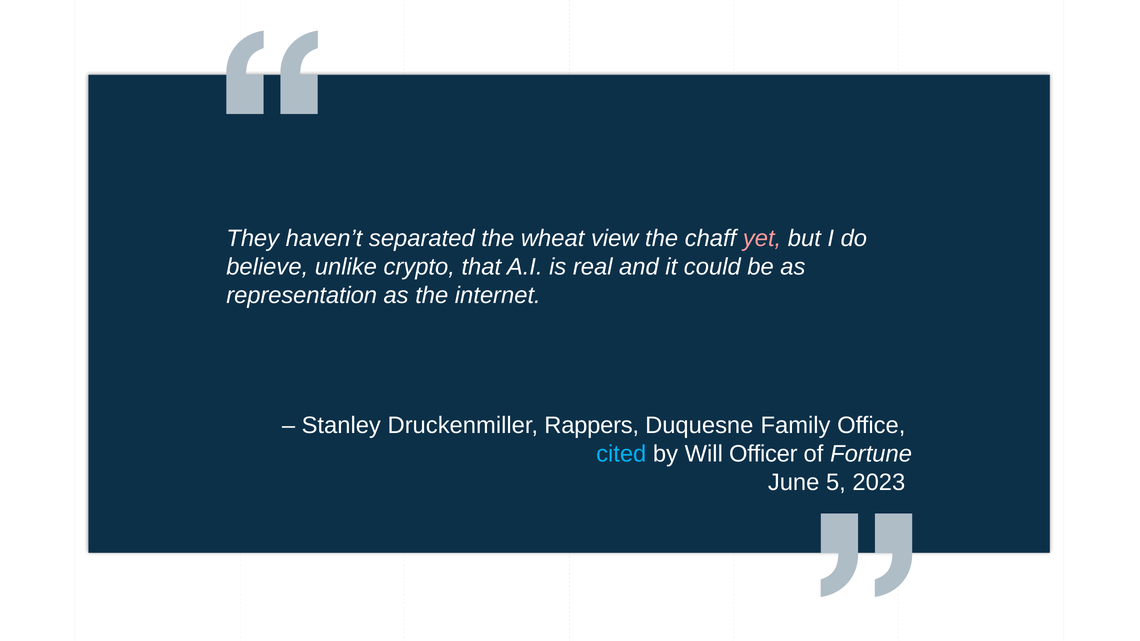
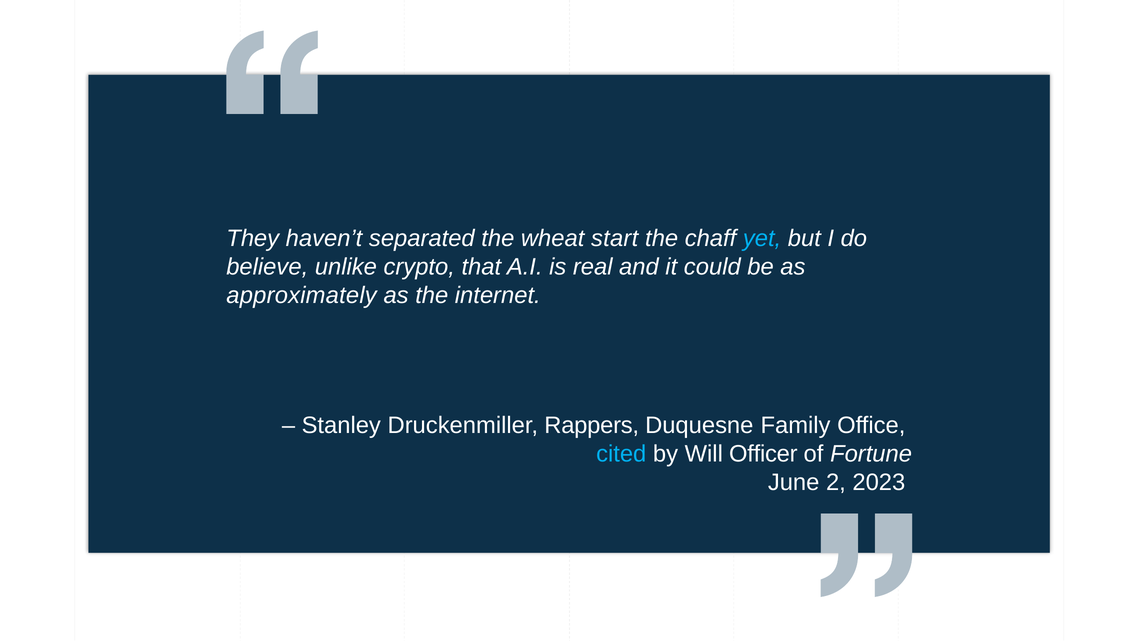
view: view -> start
yet colour: pink -> light blue
representation: representation -> approximately
5: 5 -> 2
